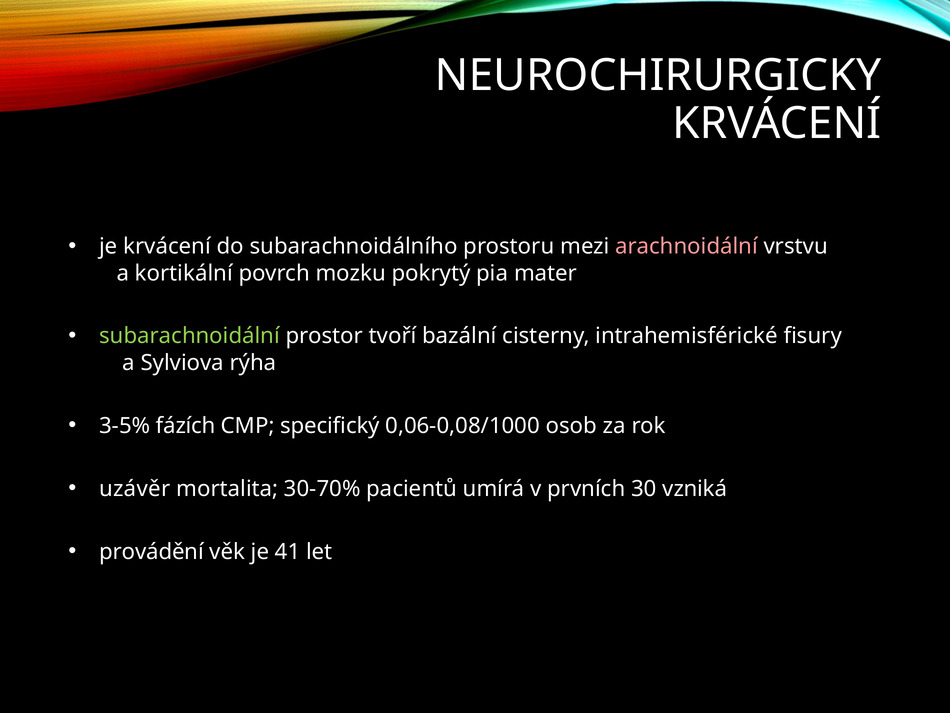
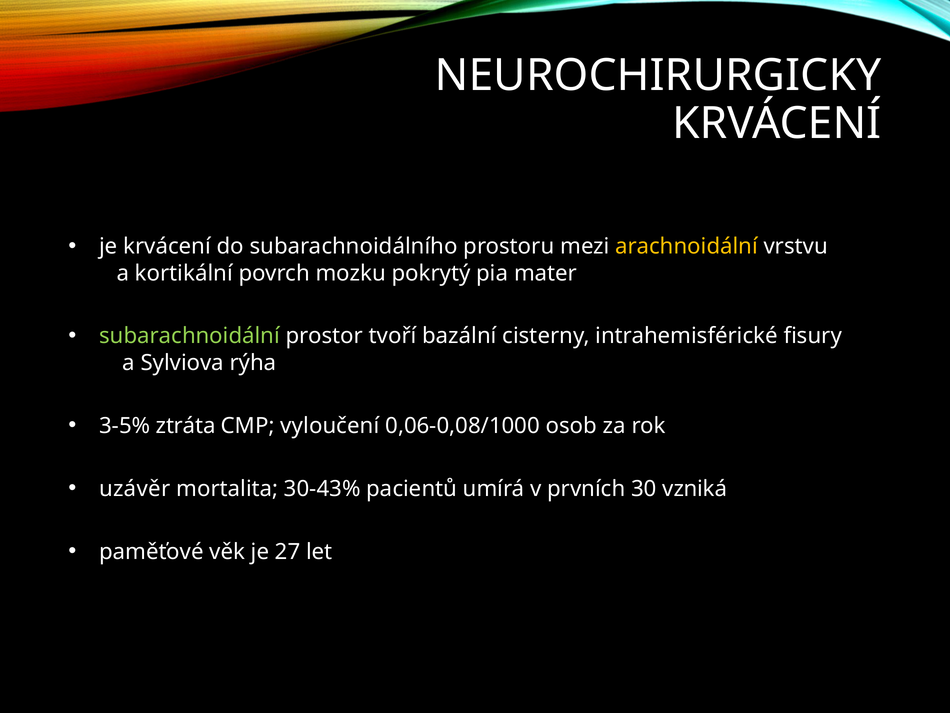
arachnoidální colour: pink -> yellow
fázích: fázích -> ztráta
specifický: specifický -> vyloučení
30-70%: 30-70% -> 30-43%
provádění: provádění -> paměťové
41: 41 -> 27
